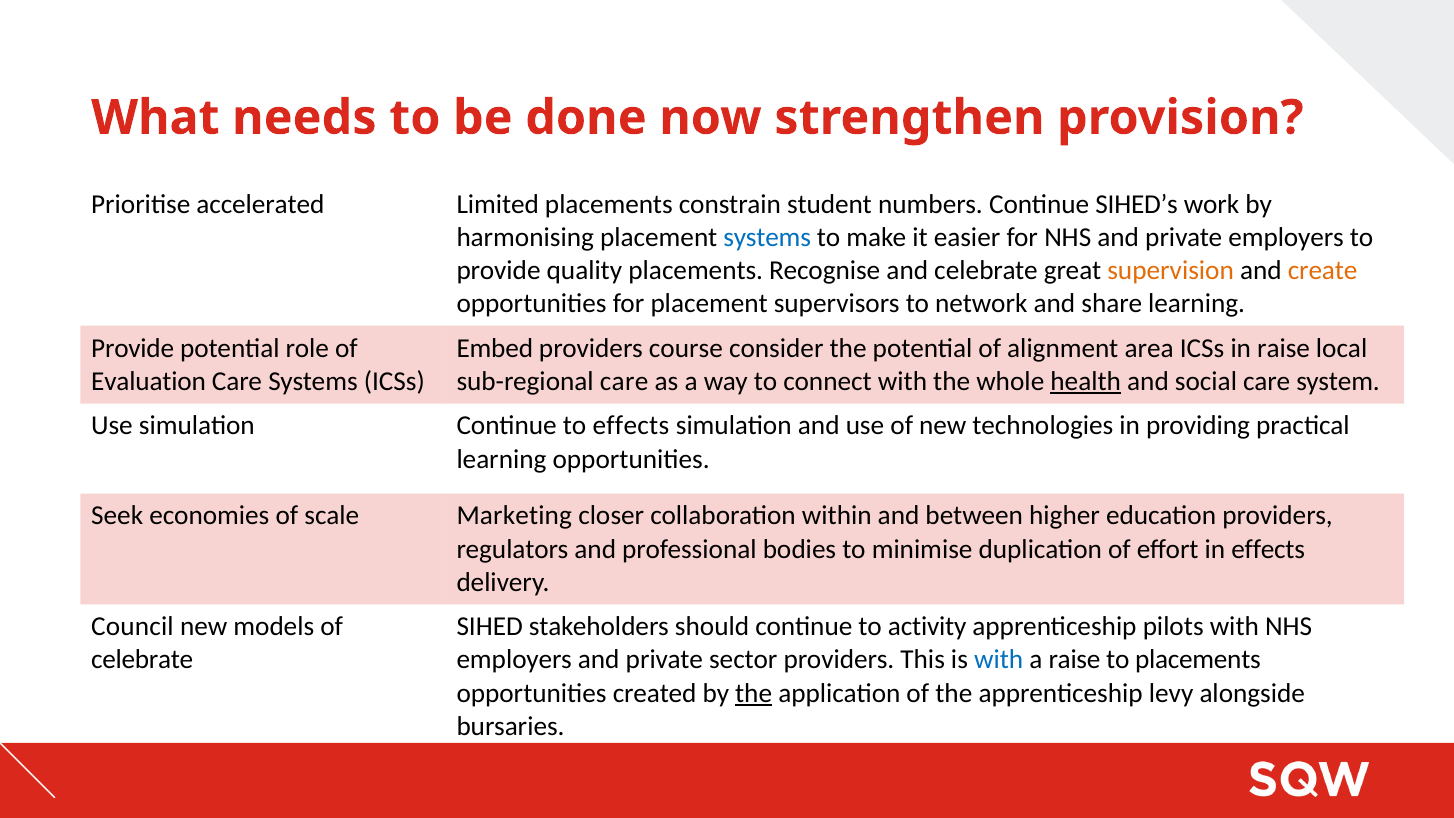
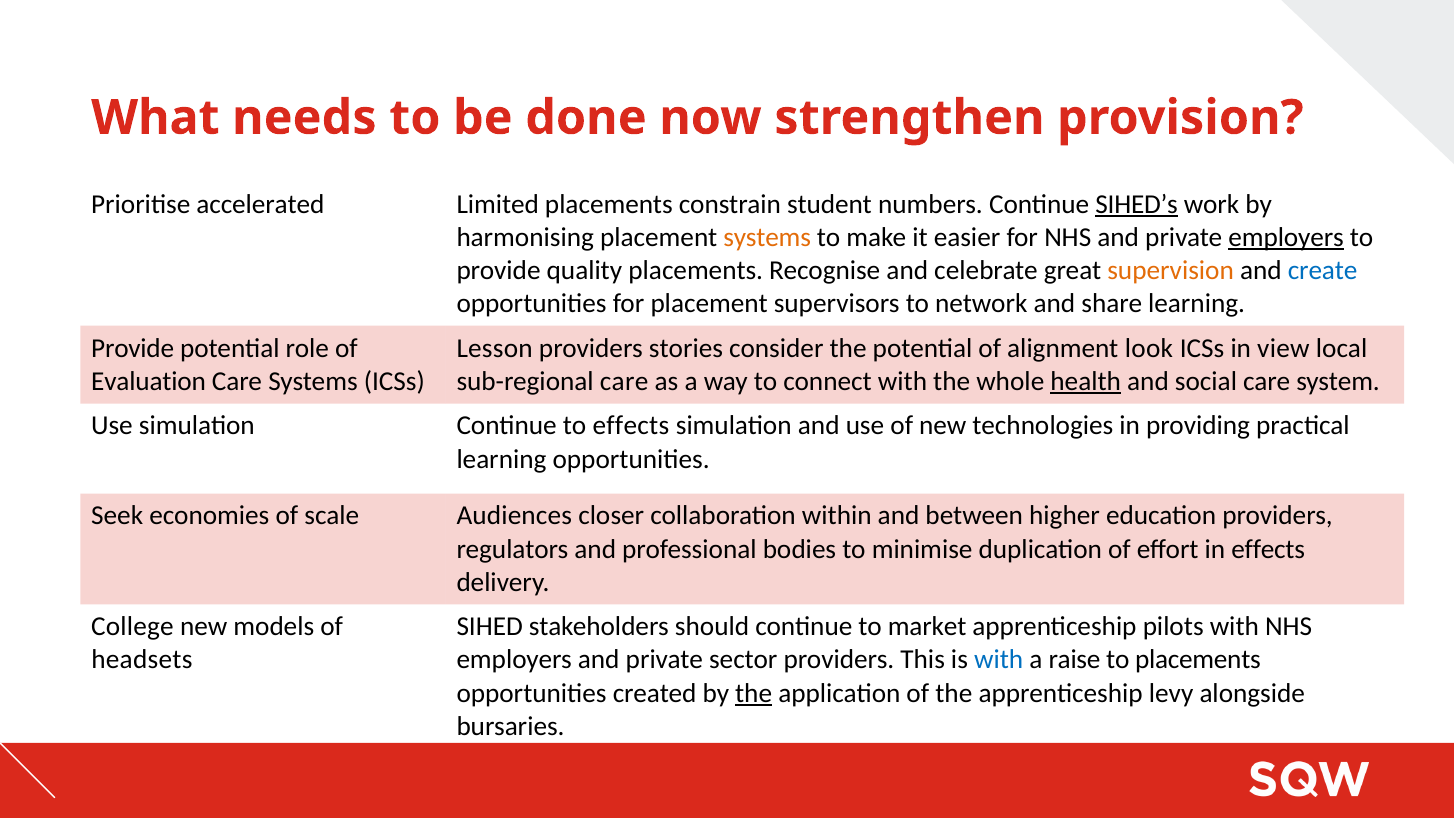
SIHED’s underline: none -> present
systems at (767, 237) colour: blue -> orange
employers at (1286, 237) underline: none -> present
create colour: orange -> blue
Embed: Embed -> Lesson
course: course -> stories
area: area -> look
in raise: raise -> view
Marketing: Marketing -> Audiences
Council: Council -> College
activity: activity -> market
celebrate at (142, 660): celebrate -> headsets
